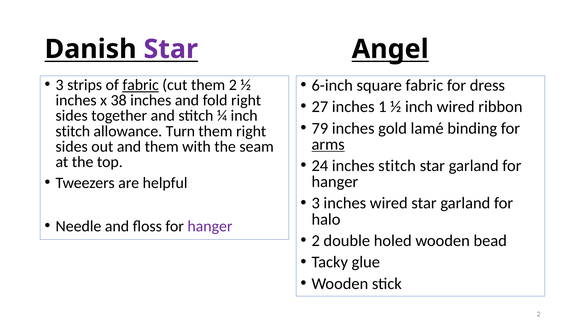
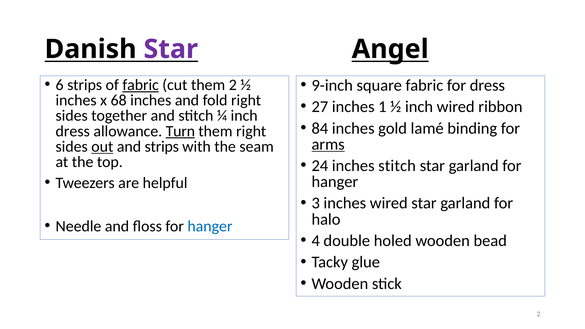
3 at (60, 85): 3 -> 6
6-inch: 6-inch -> 9-inch
38: 38 -> 68
79: 79 -> 84
stitch at (73, 131): stitch -> dress
Turn underline: none -> present
out underline: none -> present
and them: them -> strips
hanger at (210, 226) colour: purple -> blue
2 at (316, 241): 2 -> 4
